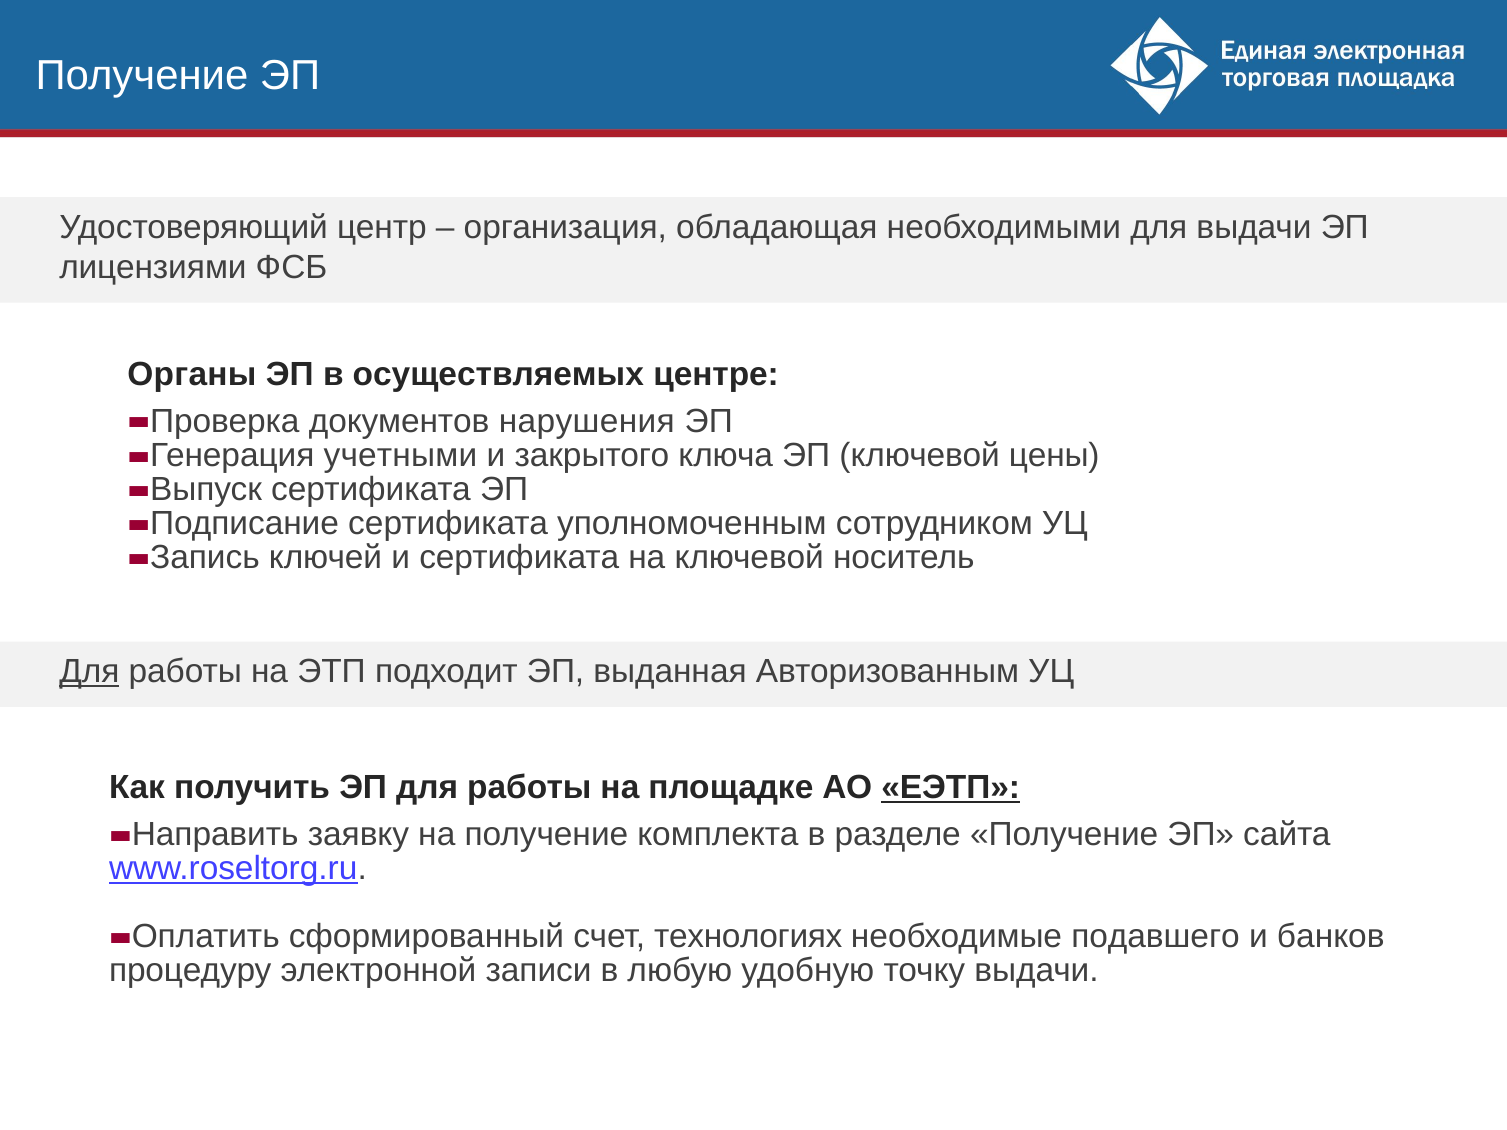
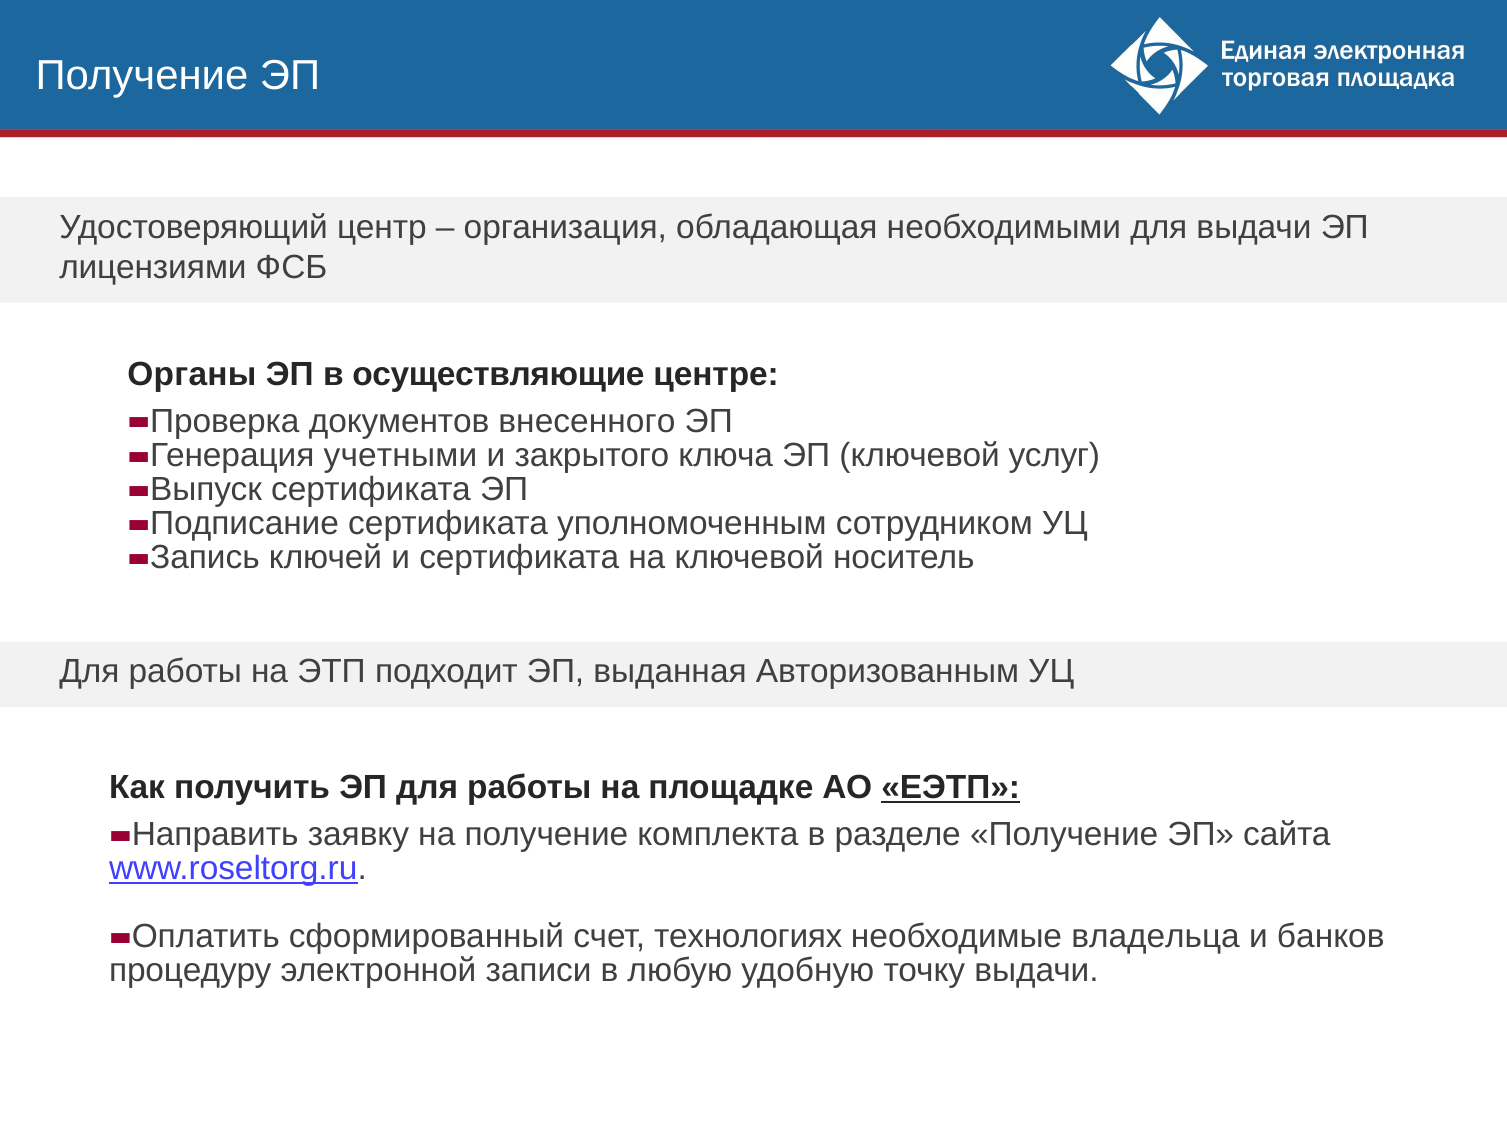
осуществляемых: осуществляемых -> осуществляющие
нарушения: нарушения -> внесенного
цены: цены -> услуг
Для at (89, 672) underline: present -> none
подавшего: подавшего -> владельца
